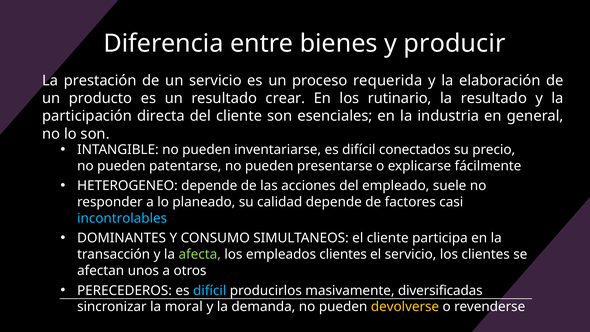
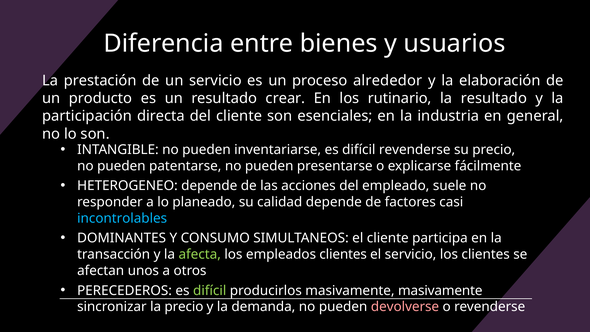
producir: producir -> usuarios
requerida: requerida -> alrededor
difícil conectados: conectados -> revenderse
difícil at (210, 290) colour: light blue -> light green
masivamente diversificadas: diversificadas -> masivamente
la moral: moral -> precio
devolverse colour: yellow -> pink
